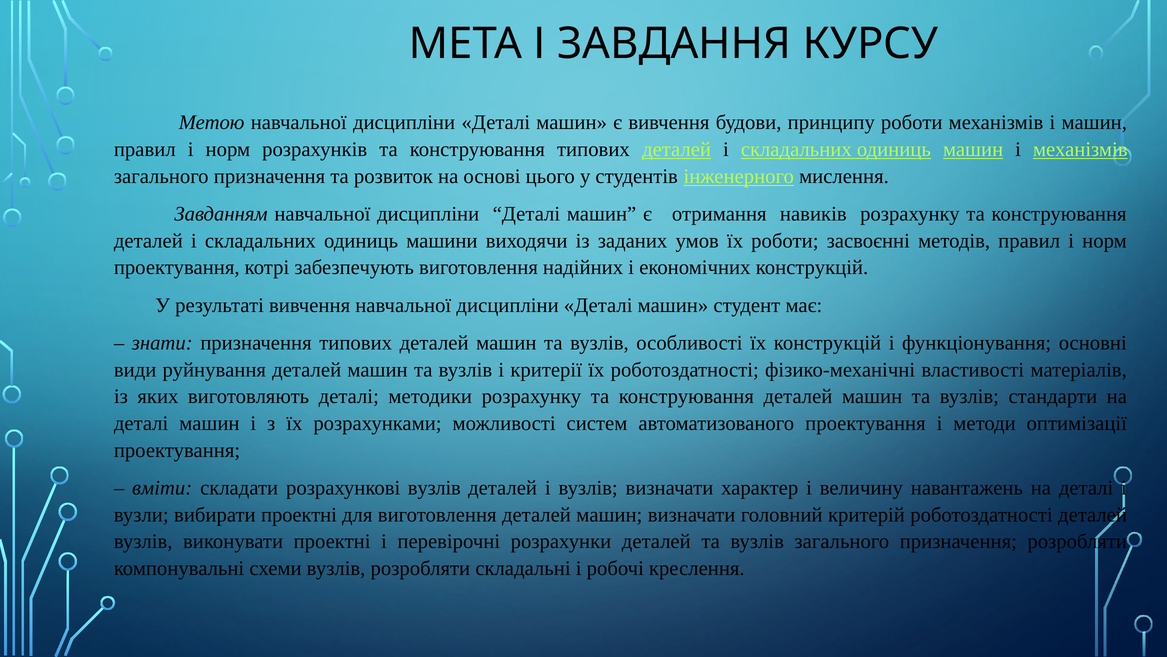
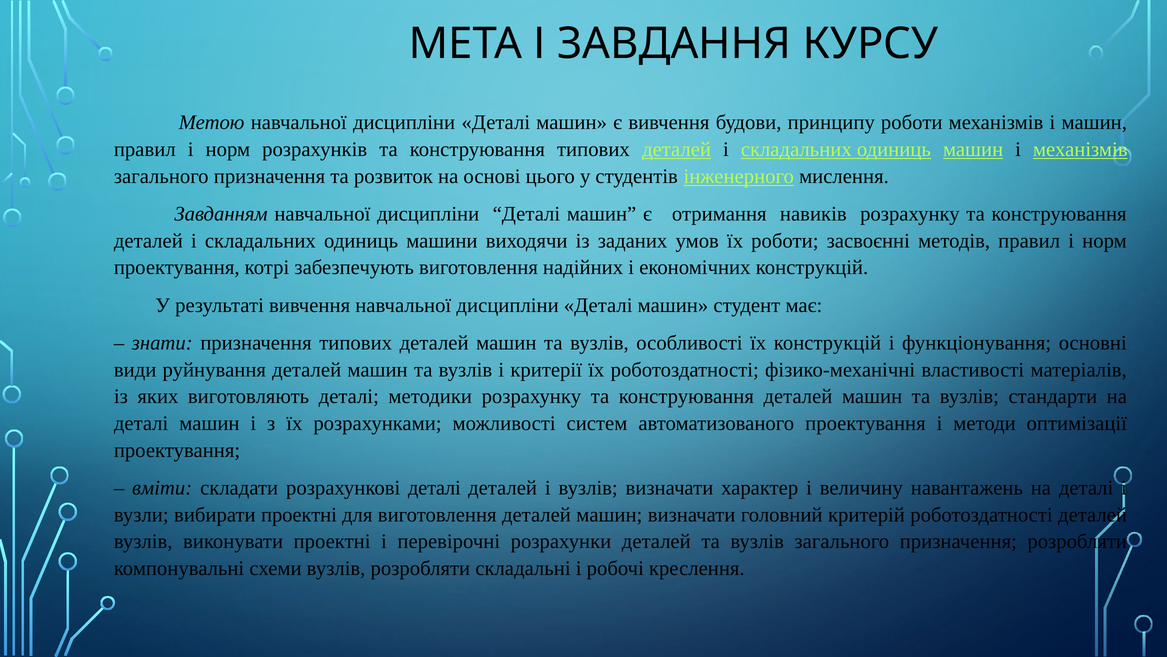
розрахункові вузлів: вузлів -> деталі
